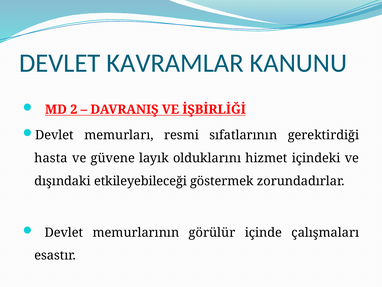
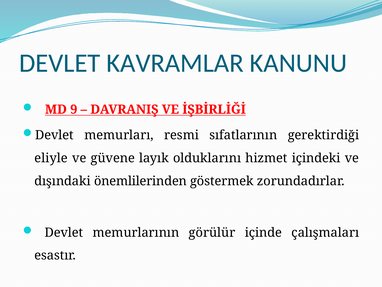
2: 2 -> 9
hasta: hasta -> eliyle
etkileyebileceği: etkileyebileceği -> önemlilerinden
